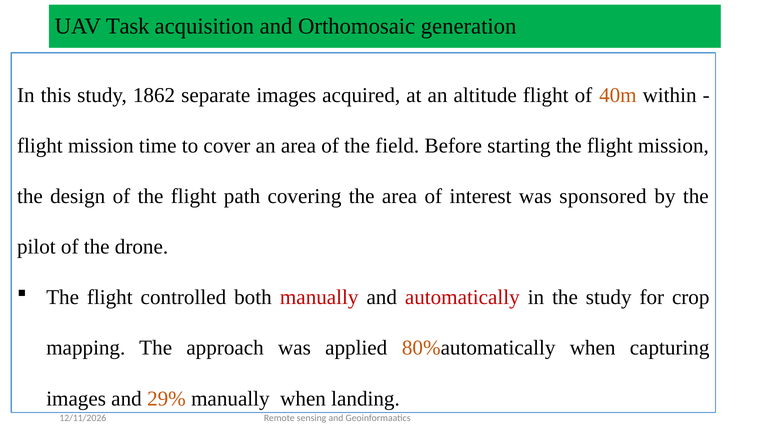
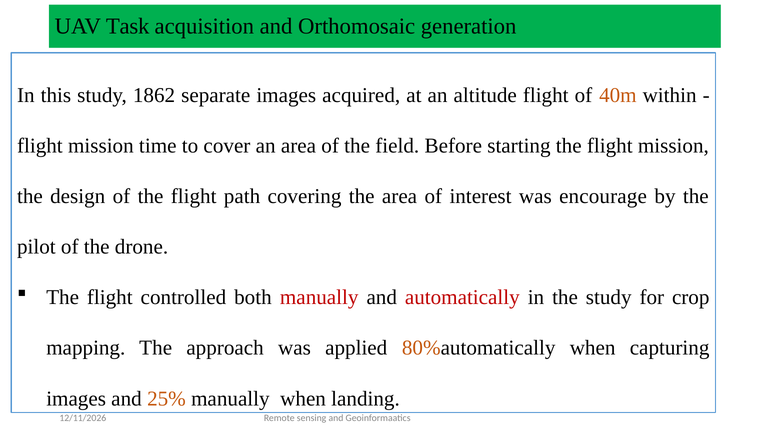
sponsored: sponsored -> encourage
29%: 29% -> 25%
